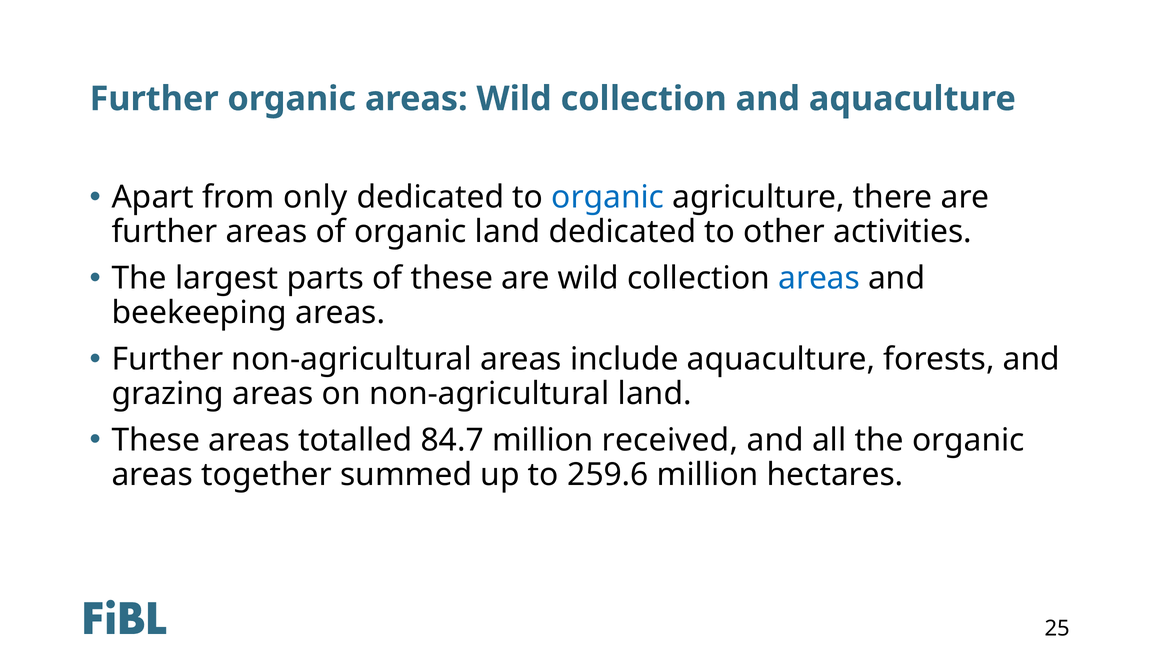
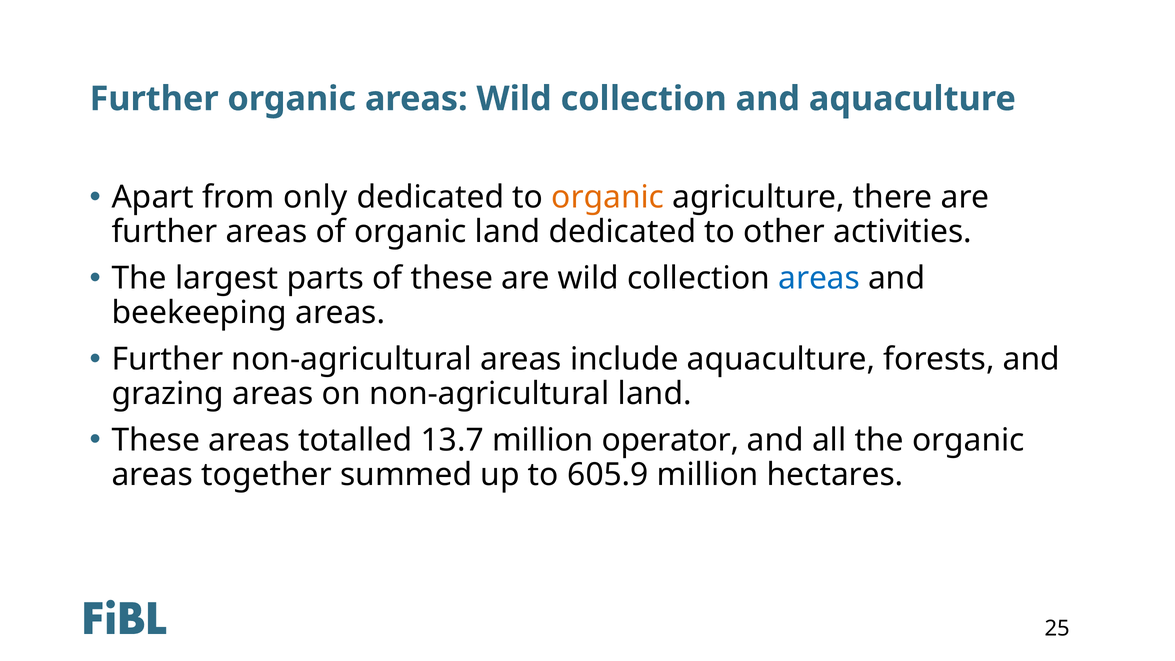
organic at (608, 197) colour: blue -> orange
84.7: 84.7 -> 13.7
received: received -> operator
259.6: 259.6 -> 605.9
